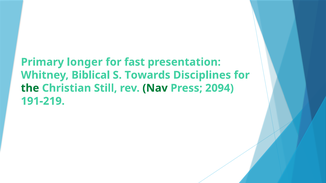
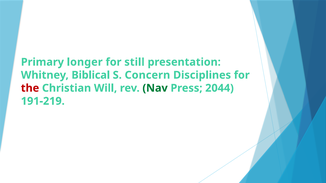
fast: fast -> still
Towards: Towards -> Concern
the colour: green -> red
Still: Still -> Will
2094: 2094 -> 2044
